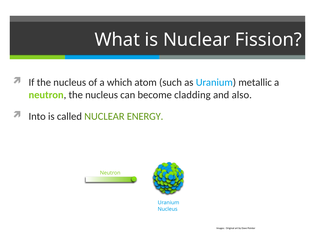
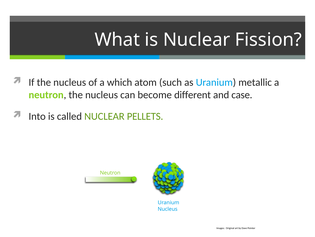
cladding: cladding -> different
also: also -> case
ENERGY: ENERGY -> PELLETS
